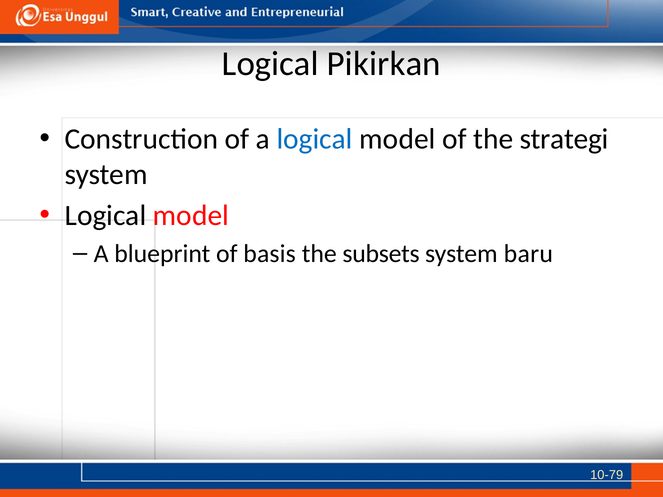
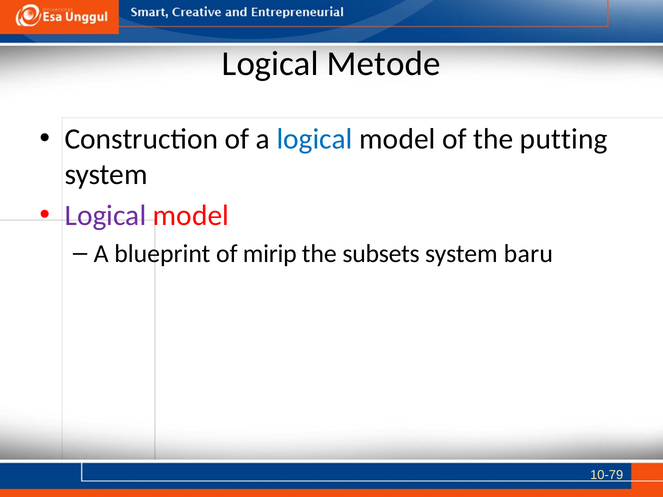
Pikirkan: Pikirkan -> Metode
strategi: strategi -> putting
Logical at (105, 216) colour: black -> purple
basis: basis -> mirip
